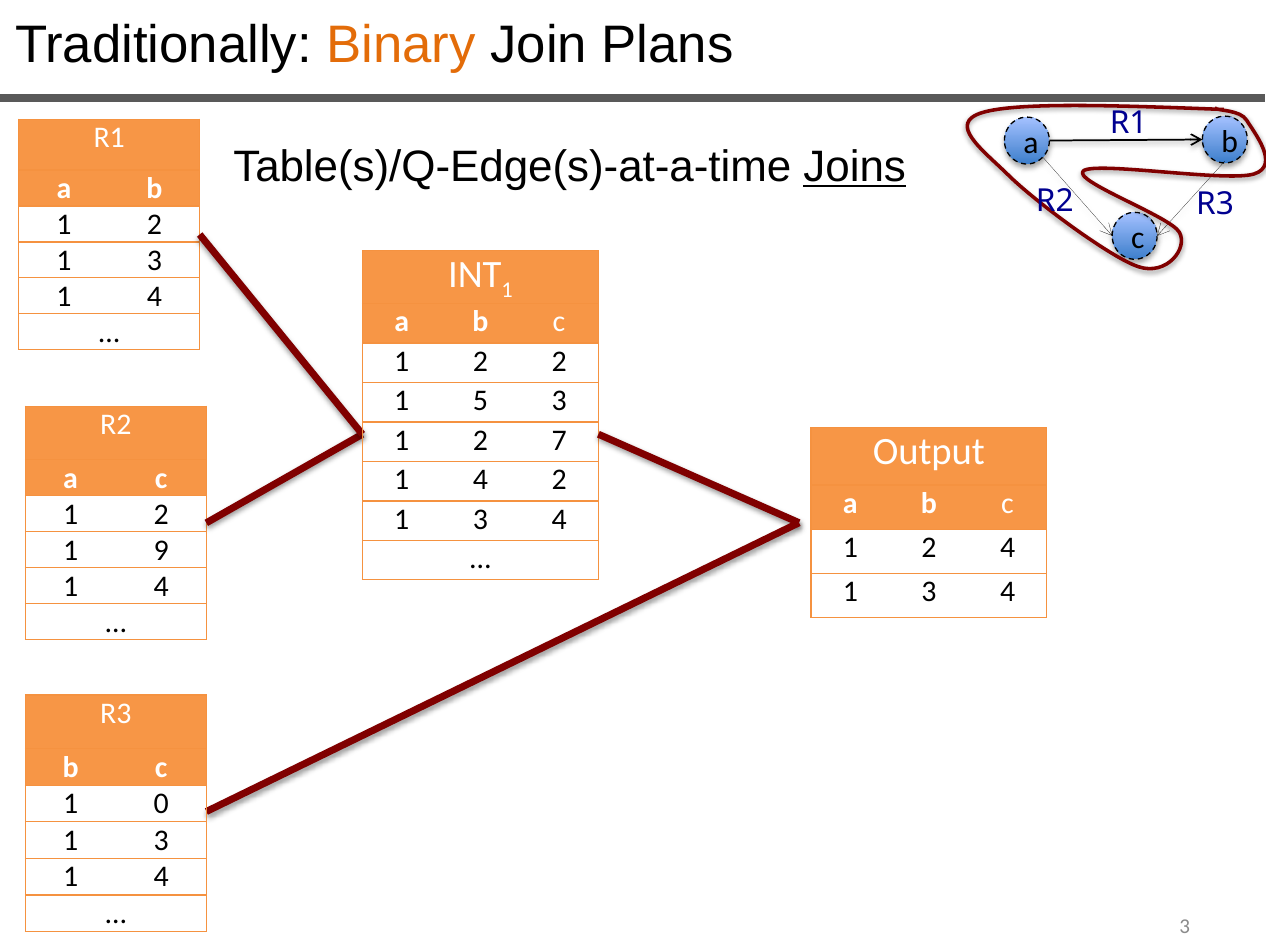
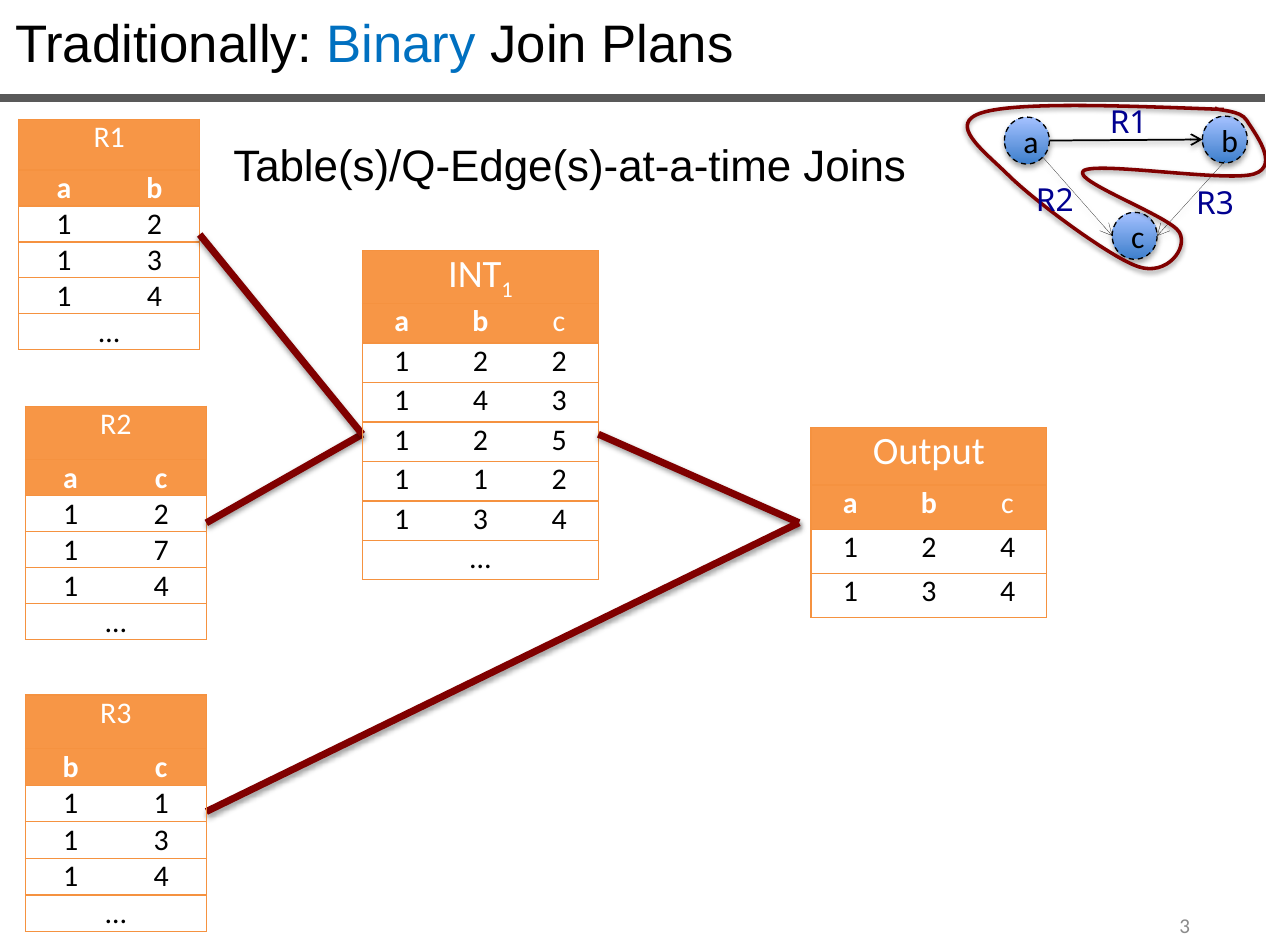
Binary colour: orange -> blue
Joins underline: present -> none
5 at (480, 401): 5 -> 4
7: 7 -> 5
4 at (480, 480): 4 -> 1
9: 9 -> 7
0 at (161, 803): 0 -> 1
